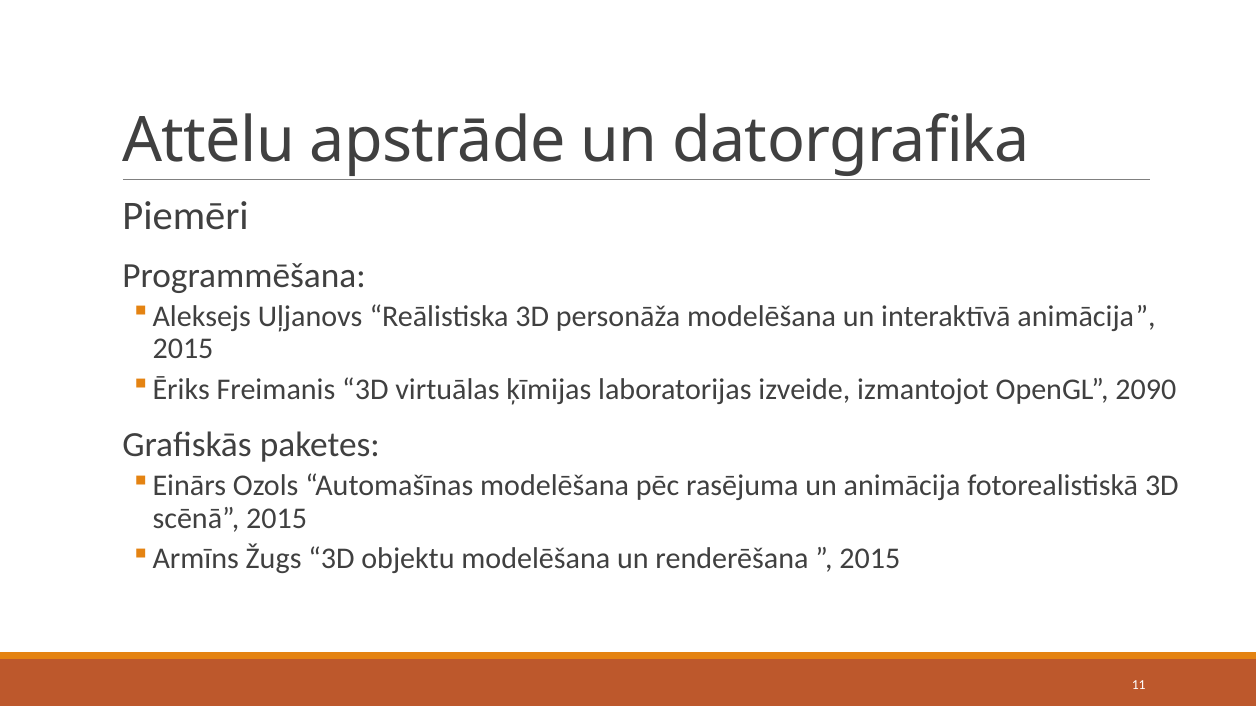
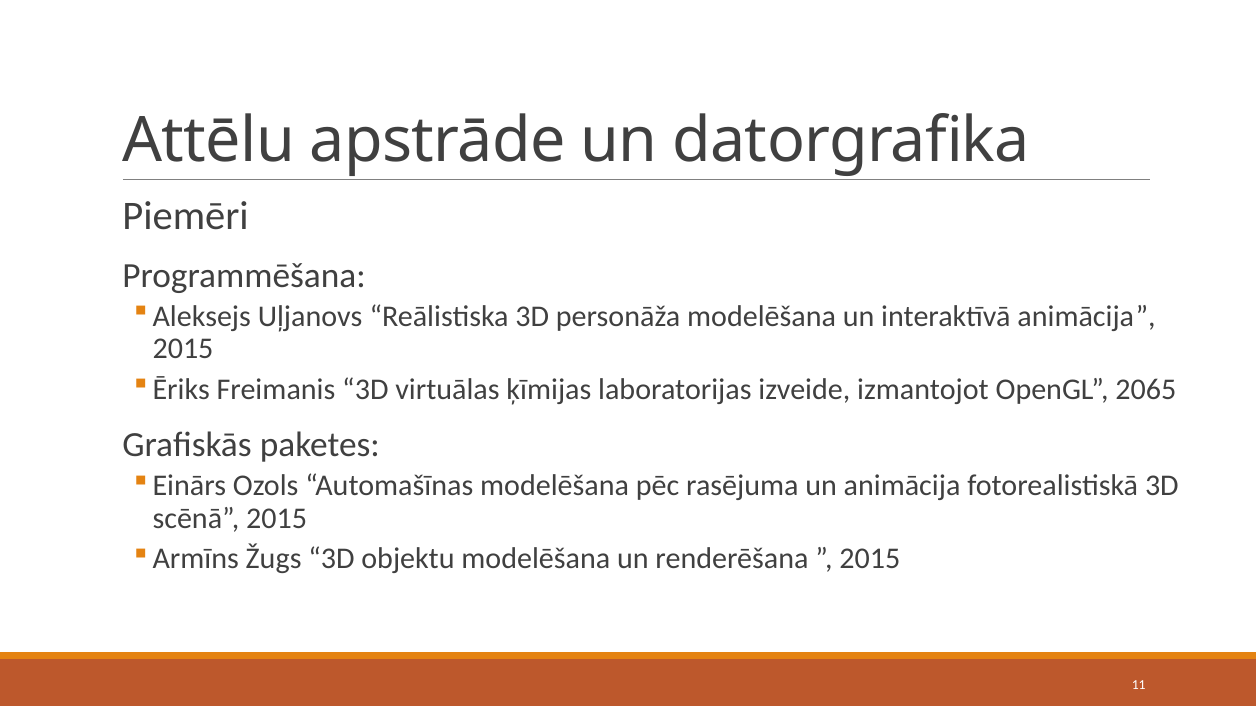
2090: 2090 -> 2065
